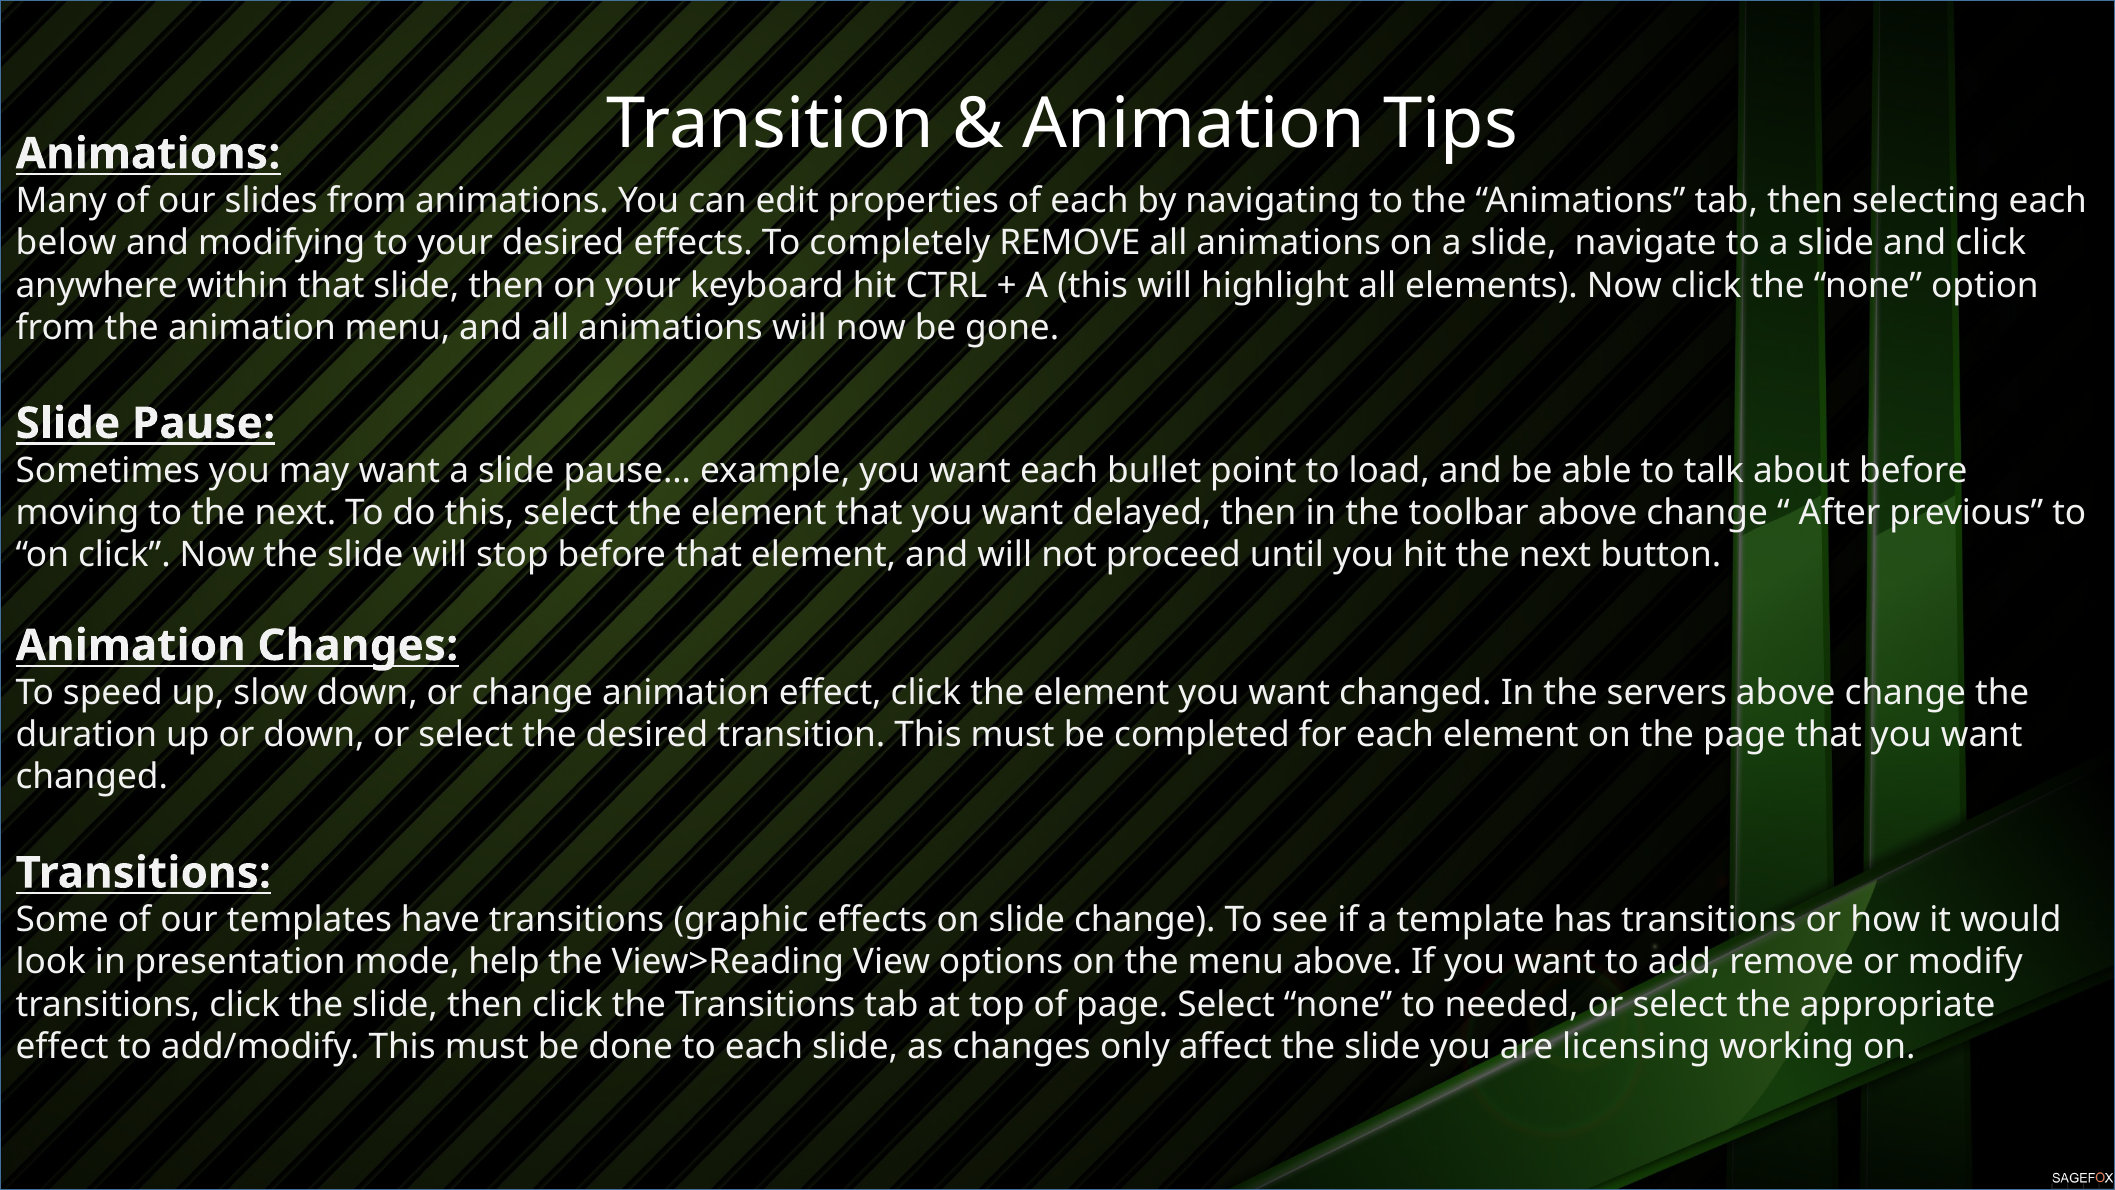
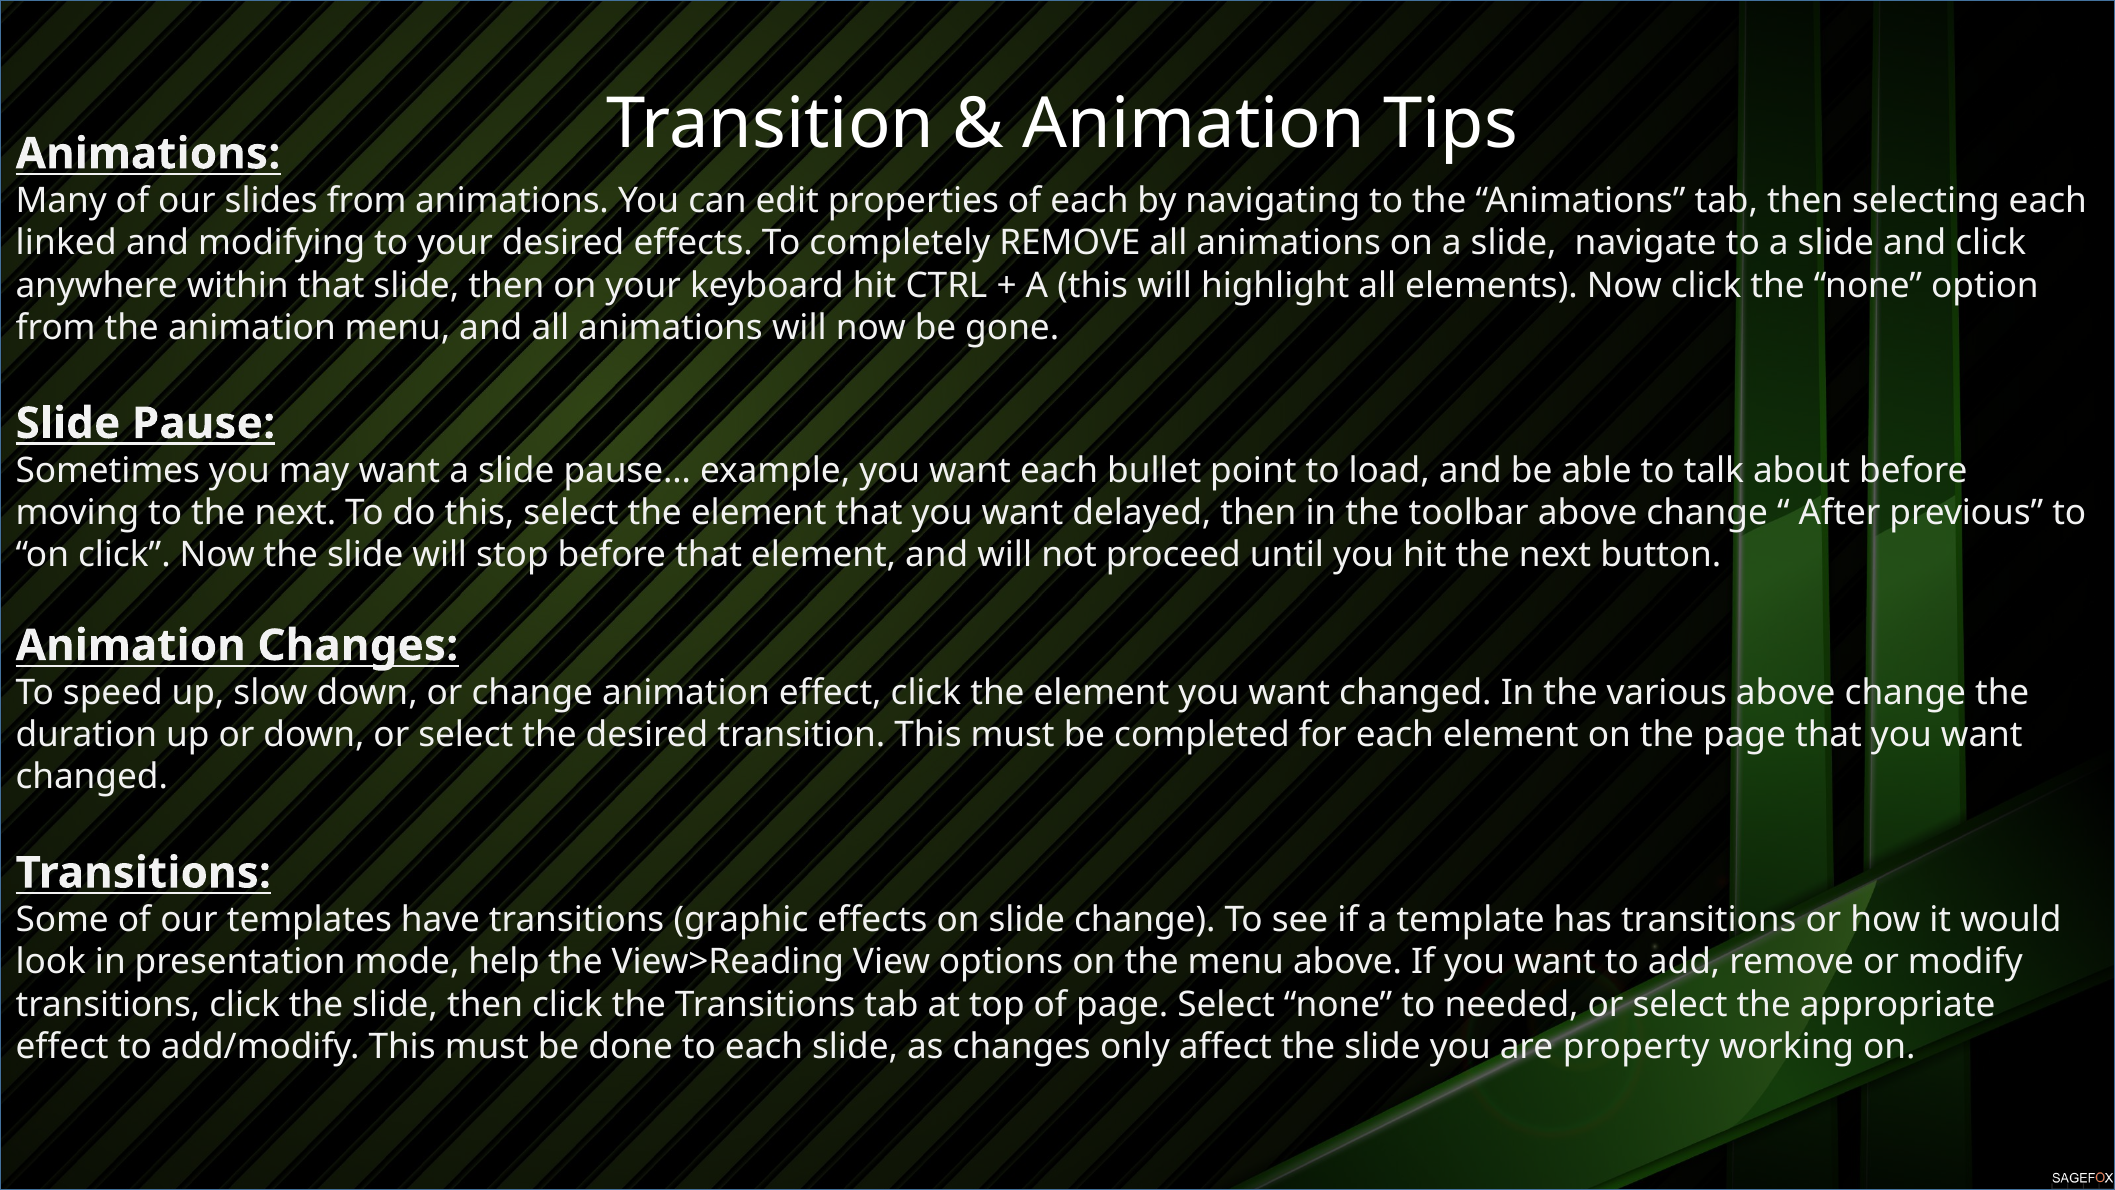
below: below -> linked
servers: servers -> various
licensing: licensing -> property
